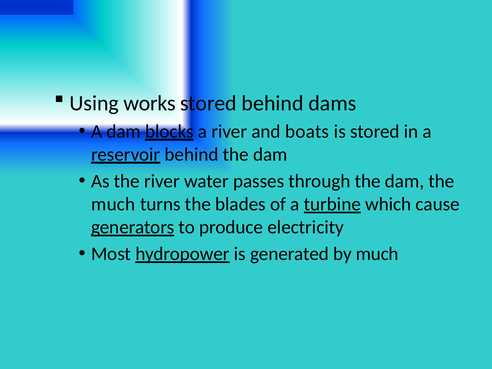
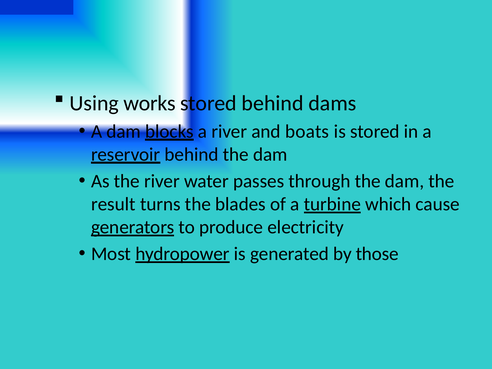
much at (113, 204): much -> result
by much: much -> those
